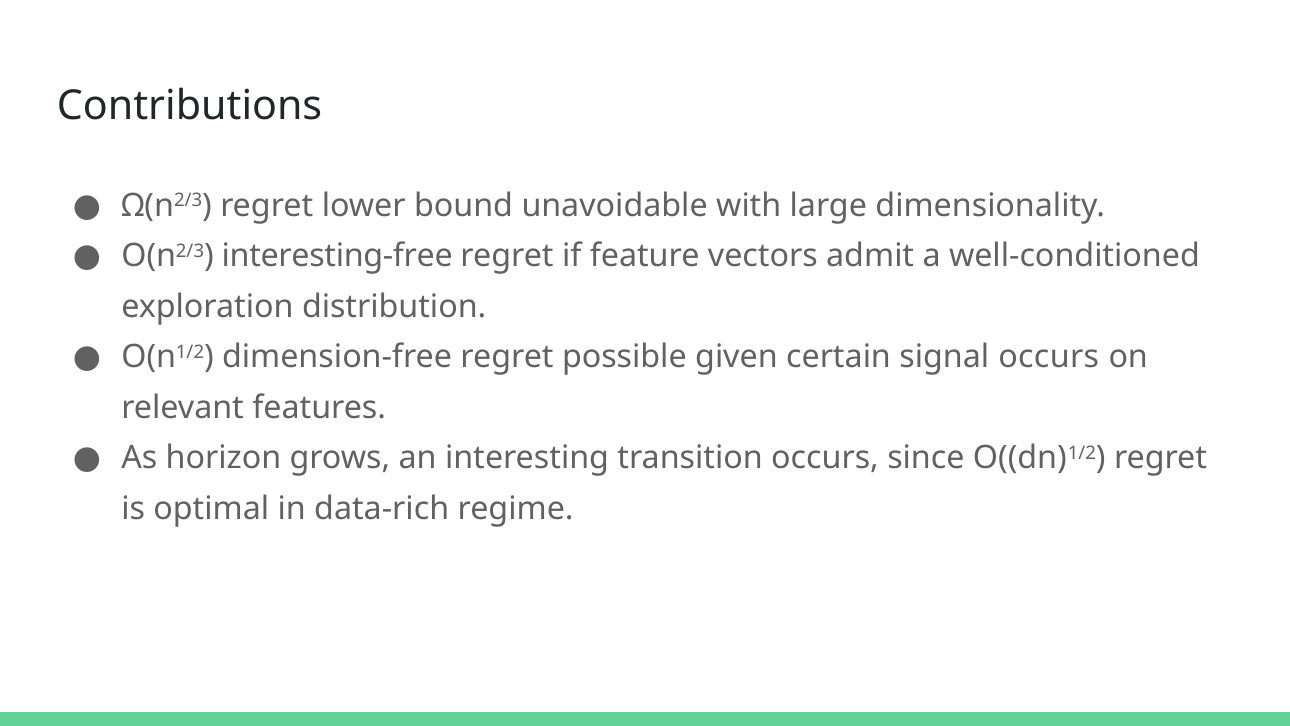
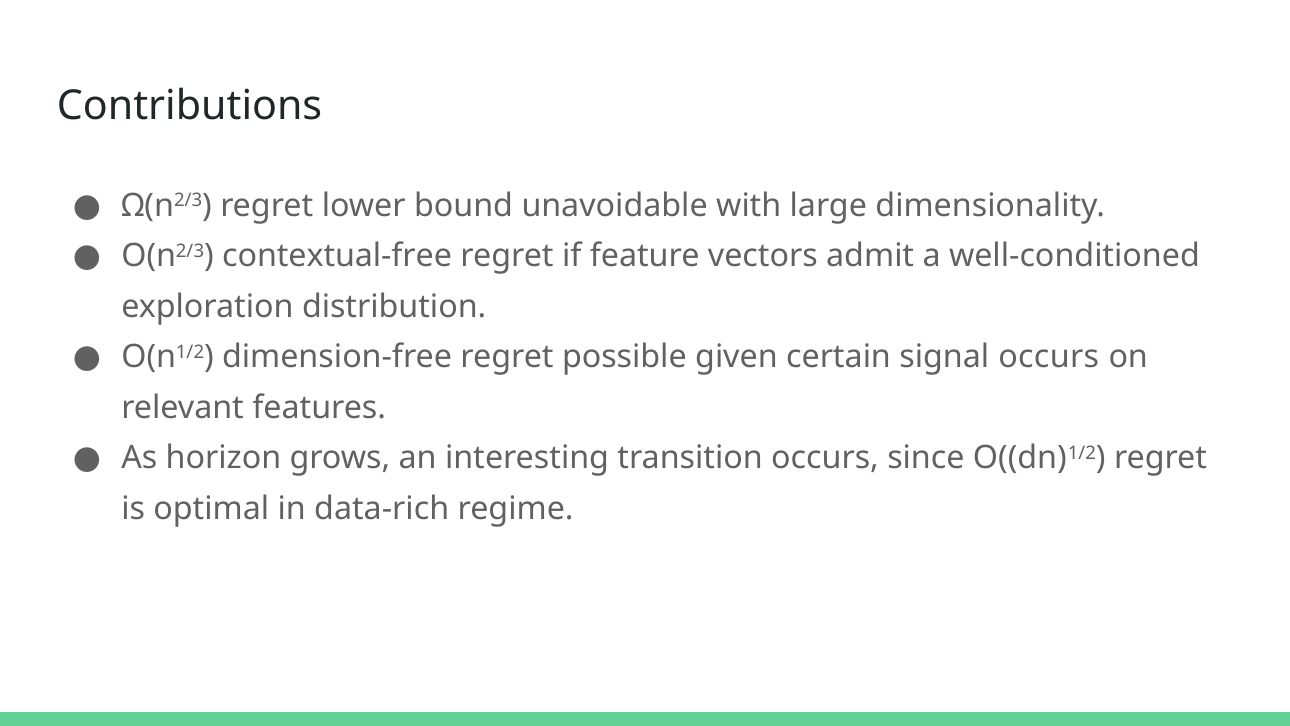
interesting-free: interesting-free -> contextual-free
